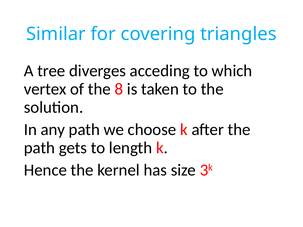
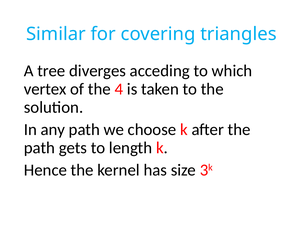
8: 8 -> 4
